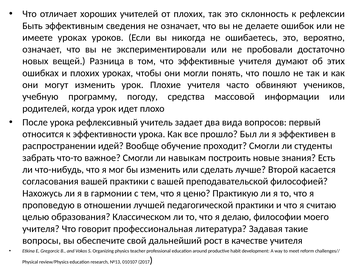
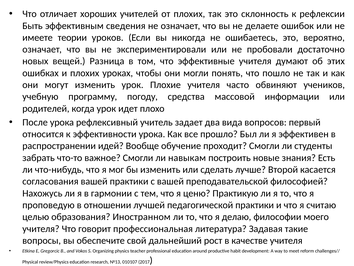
имеете уроках: уроках -> теории
Классическом: Классическом -> Иностранном
